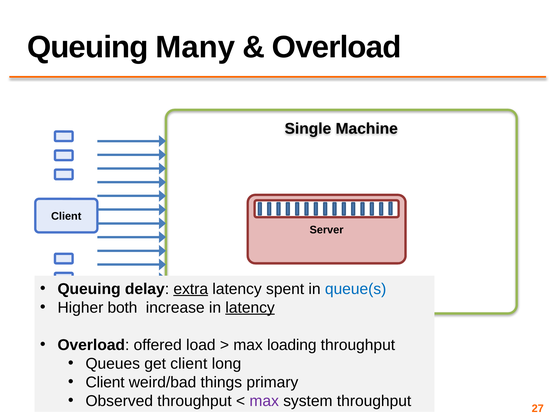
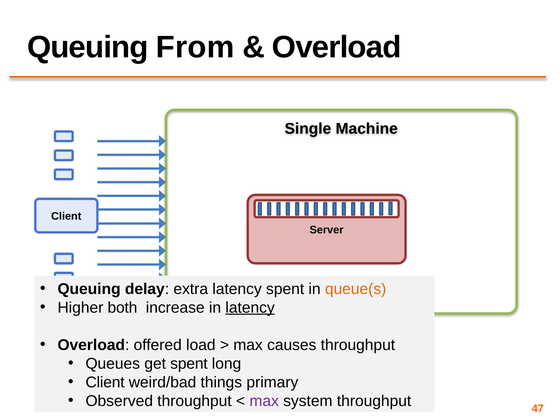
Many: Many -> From
extra underline: present -> none
queue(s colour: blue -> orange
loading: loading -> causes
get client: client -> spent
27: 27 -> 47
